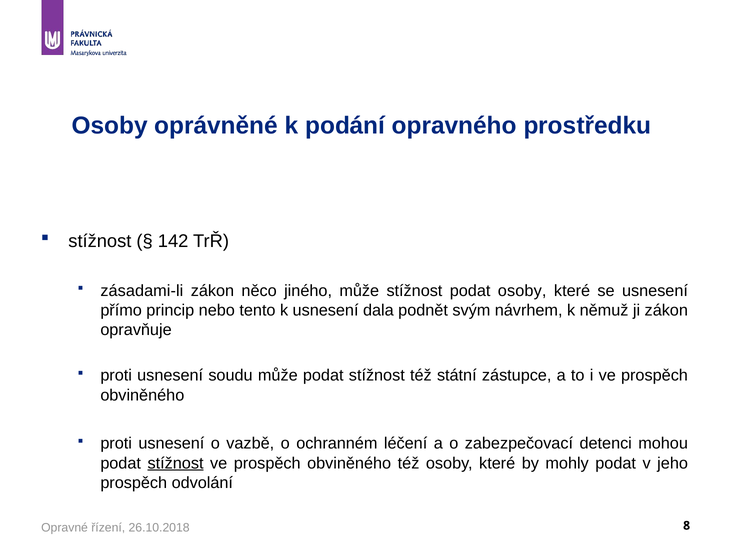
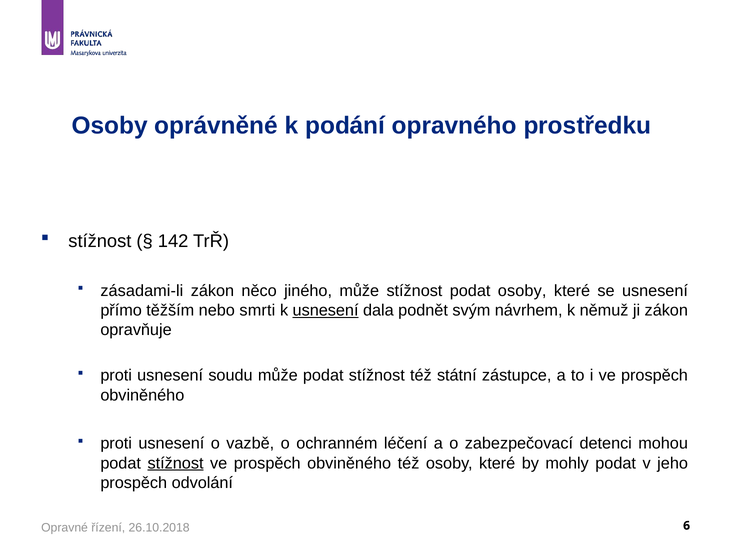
princip: princip -> těžším
tento: tento -> smrti
usnesení at (326, 310) underline: none -> present
8: 8 -> 6
